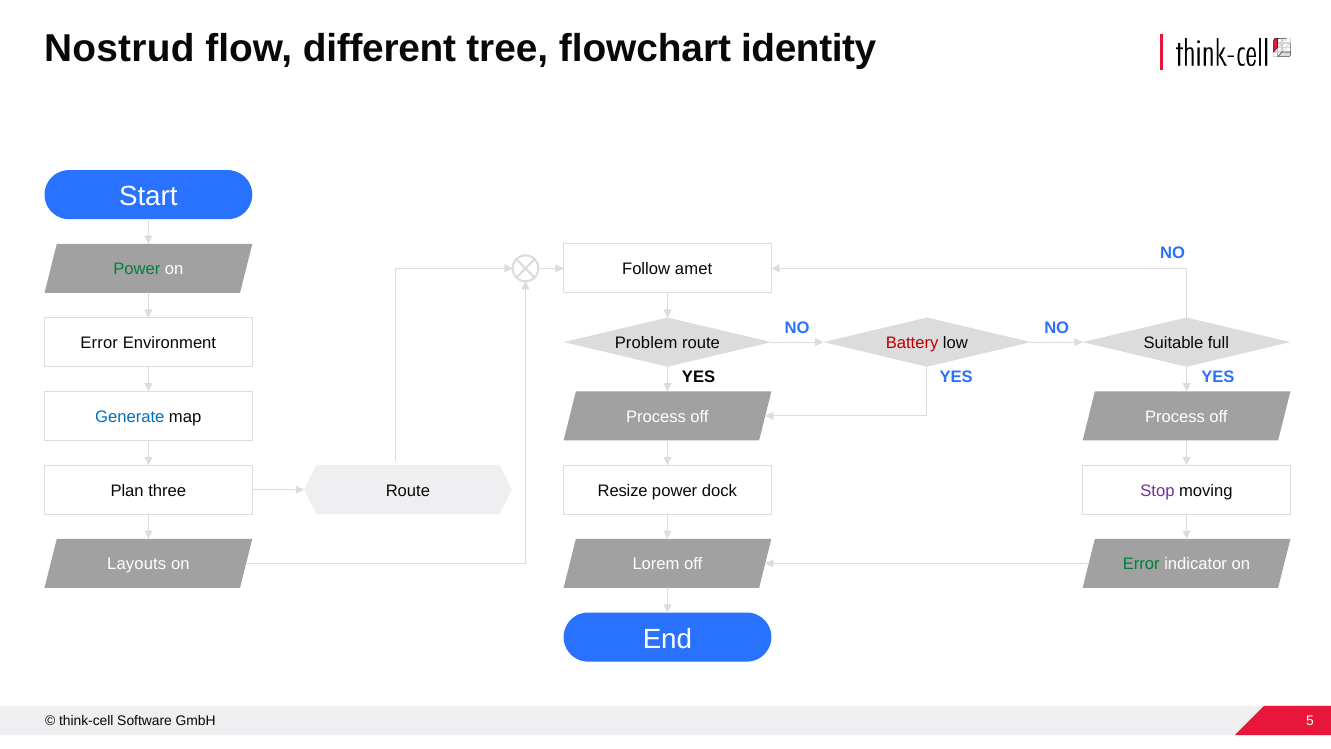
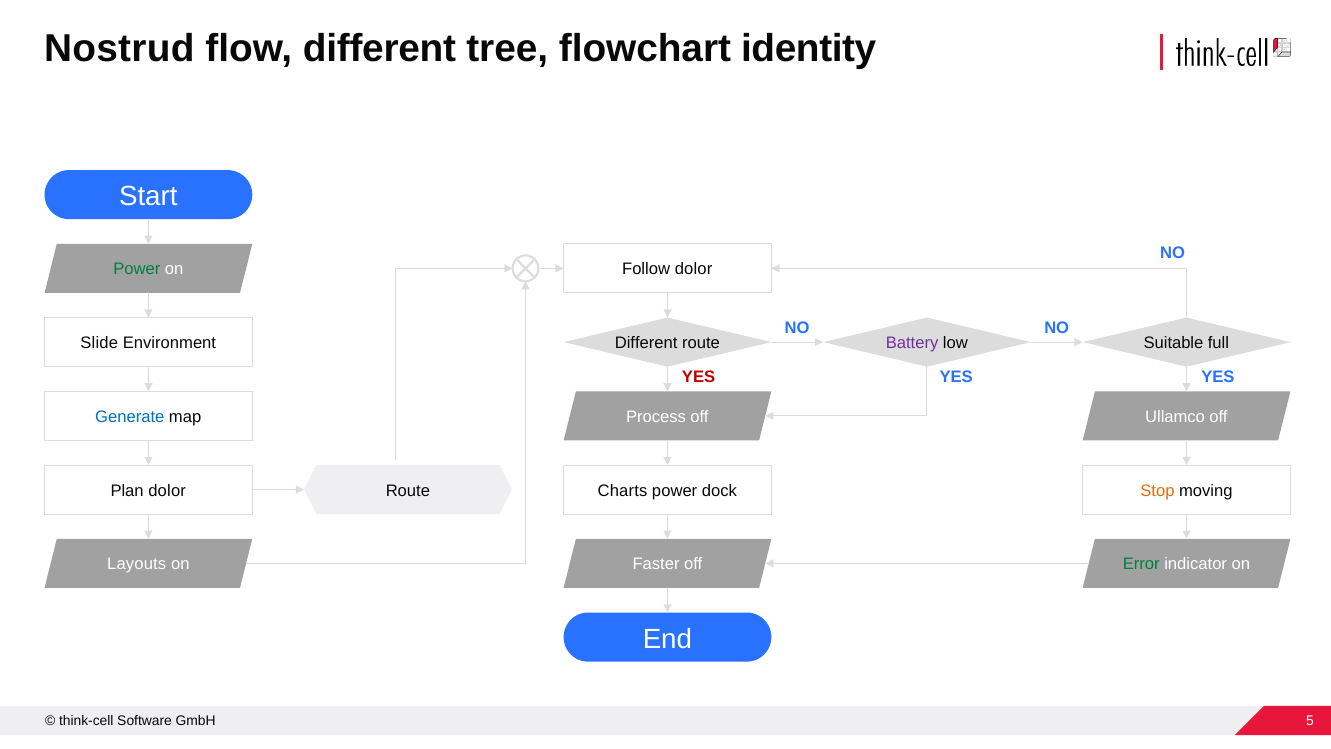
Follow amet: amet -> dolor
Error at (99, 343): Error -> Slide
Environment Problem: Problem -> Different
Battery colour: red -> purple
YES at (699, 377) colour: black -> red
off Process: Process -> Ullamco
Plan three: three -> dolor
Resize: Resize -> Charts
Stop colour: purple -> orange
Lorem: Lorem -> Faster
